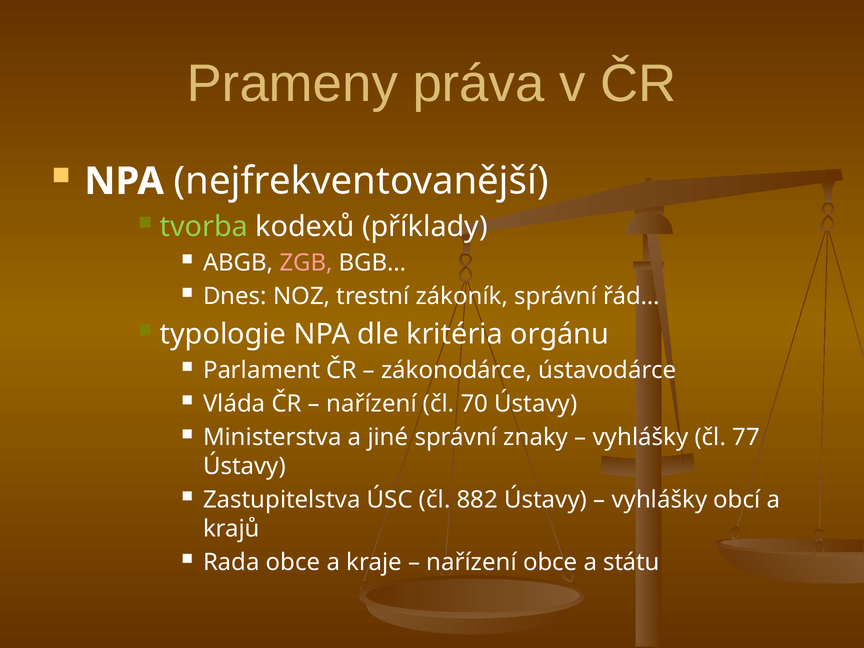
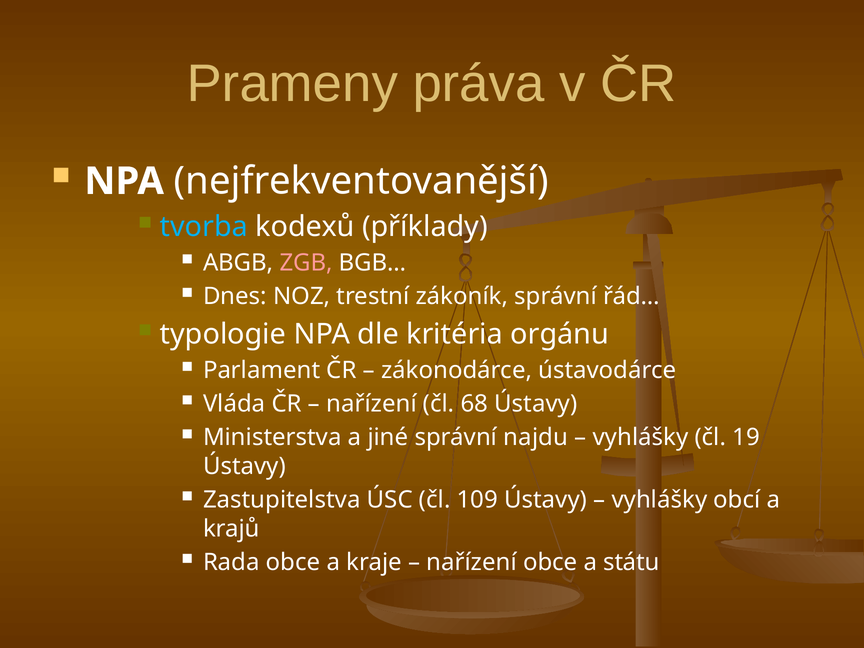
tvorba colour: light green -> light blue
70: 70 -> 68
znaky: znaky -> najdu
77: 77 -> 19
882: 882 -> 109
